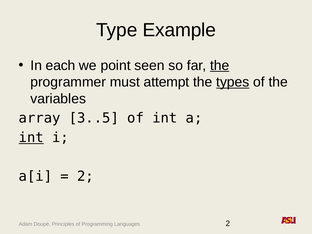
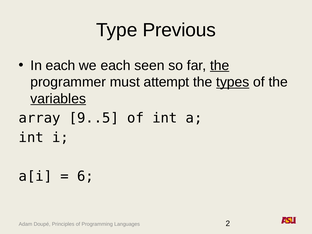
Example: Example -> Previous
we point: point -> each
variables underline: none -> present
3..5: 3..5 -> 9..5
int at (31, 138) underline: present -> none
2 at (86, 176): 2 -> 6
